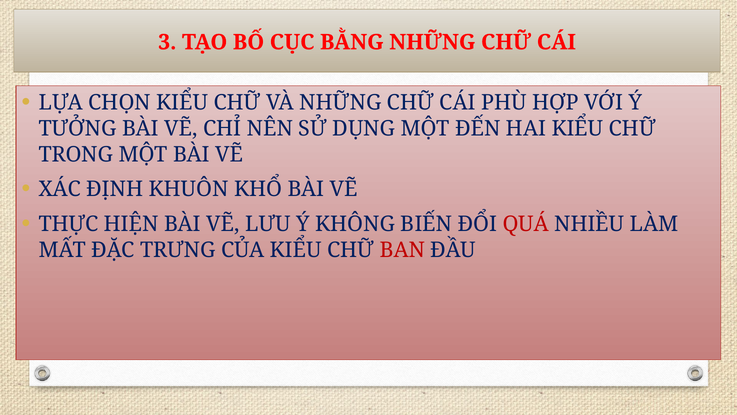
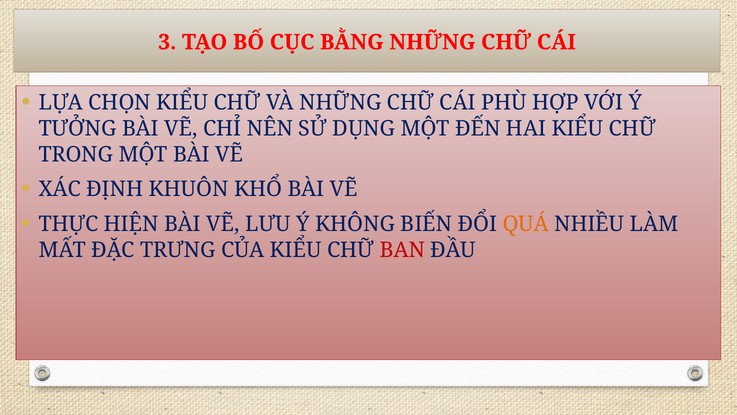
QUÁ colour: red -> orange
